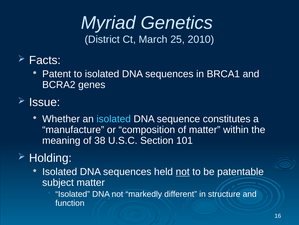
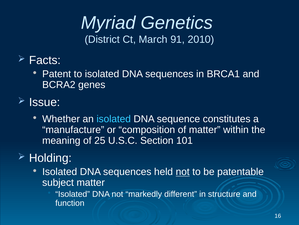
25: 25 -> 91
38: 38 -> 25
